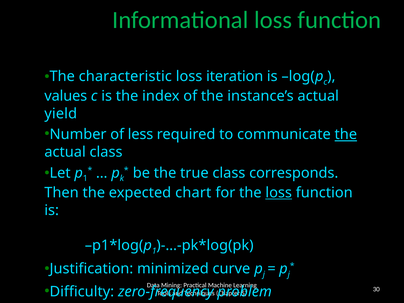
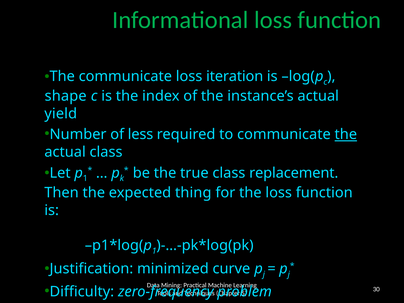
The characteristic: characteristic -> communicate
values: values -> shape
corresponds: corresponds -> replacement
chart: chart -> thing
loss at (279, 193) underline: present -> none
